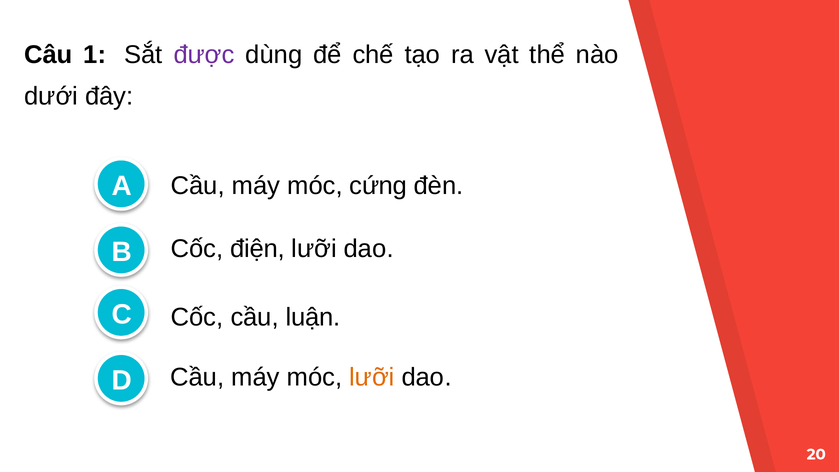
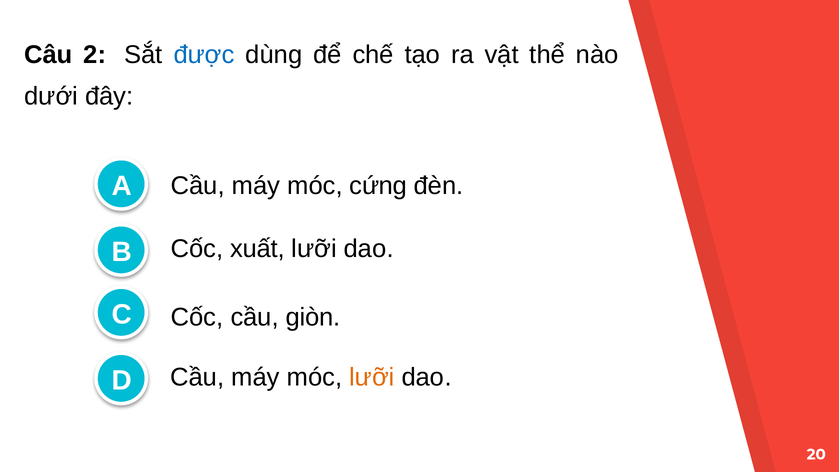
1: 1 -> 2
được colour: purple -> blue
điện: điện -> xuất
luận: luận -> giòn
